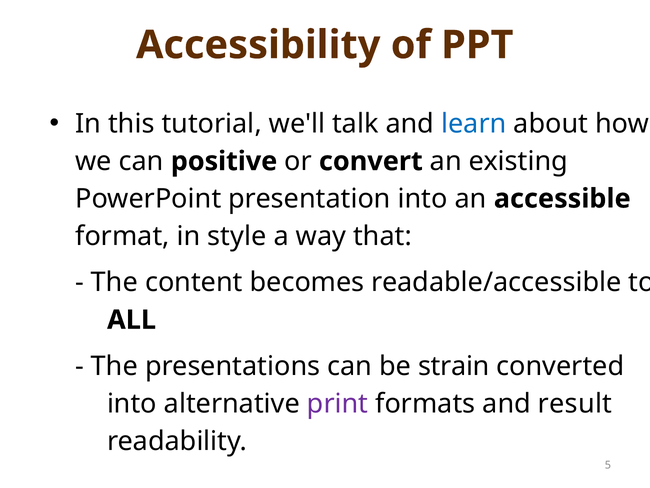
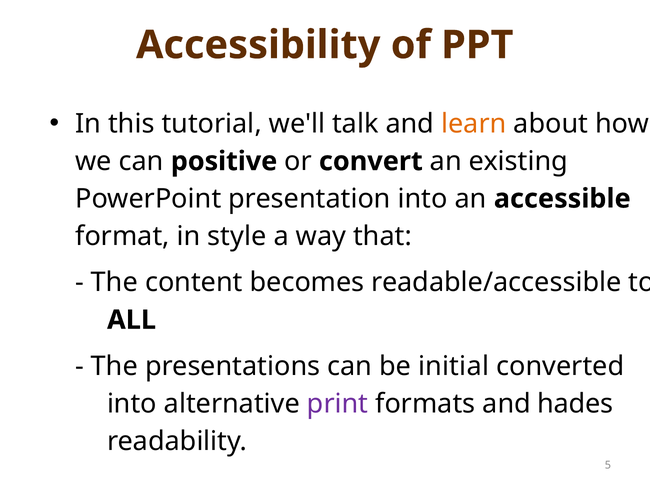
learn colour: blue -> orange
strain: strain -> initial
result: result -> hades
